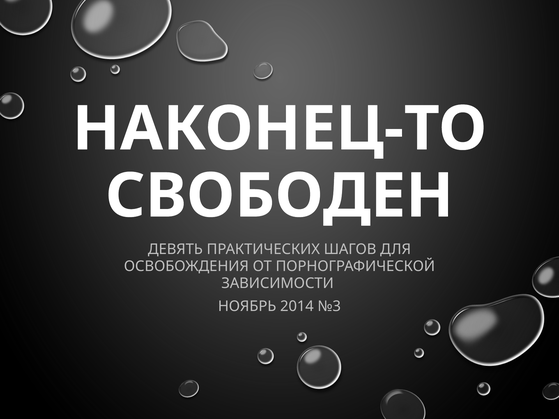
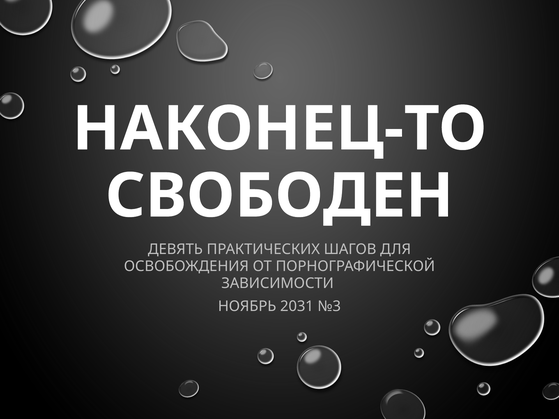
2014: 2014 -> 2031
